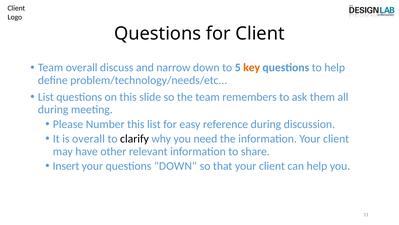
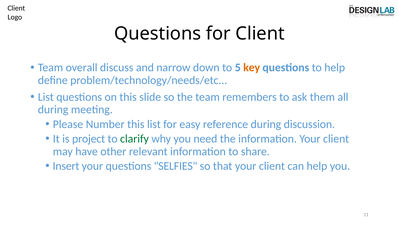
is overall: overall -> project
clarify colour: black -> green
questions DOWN: DOWN -> SELFIES
